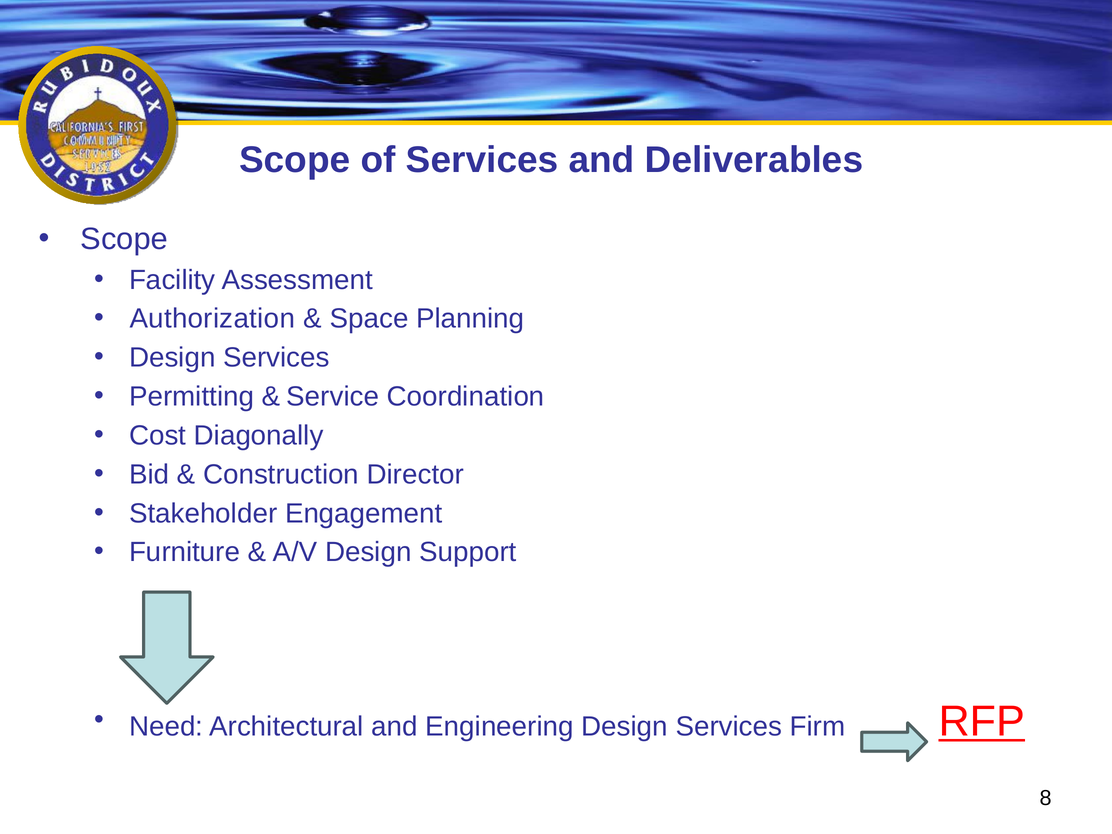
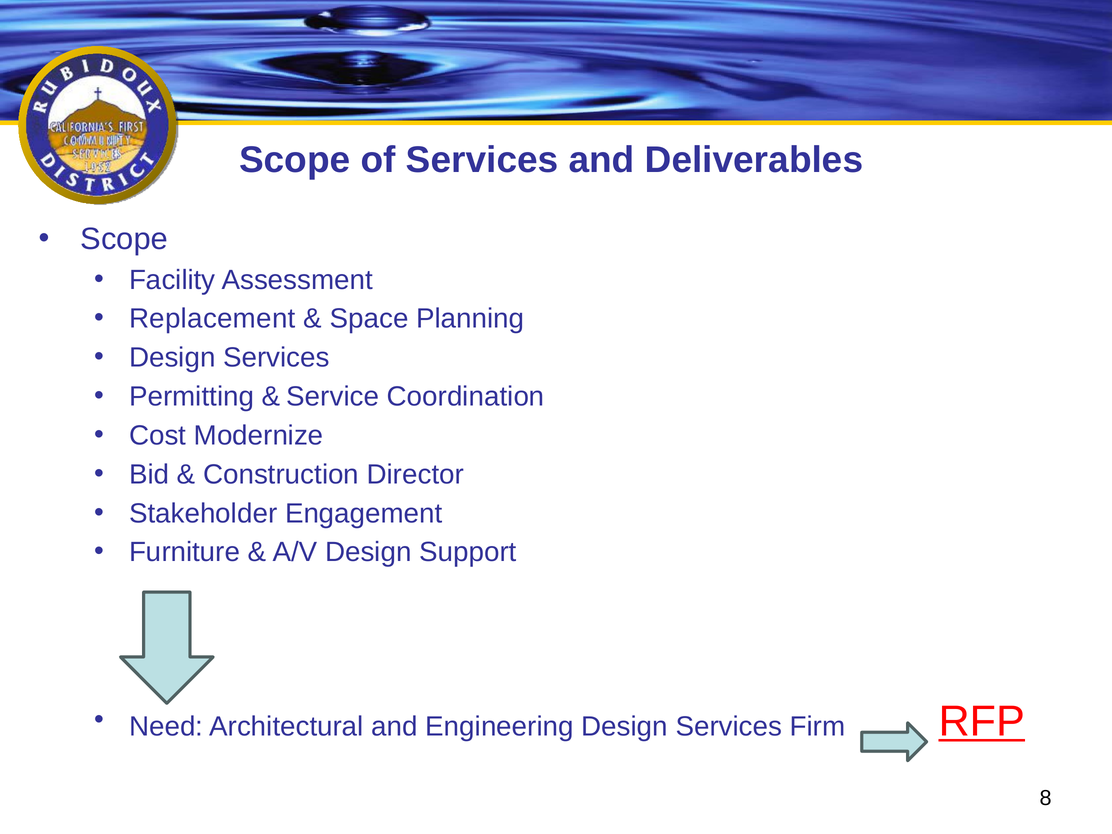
Authorization: Authorization -> Replacement
Diagonally: Diagonally -> Modernize
